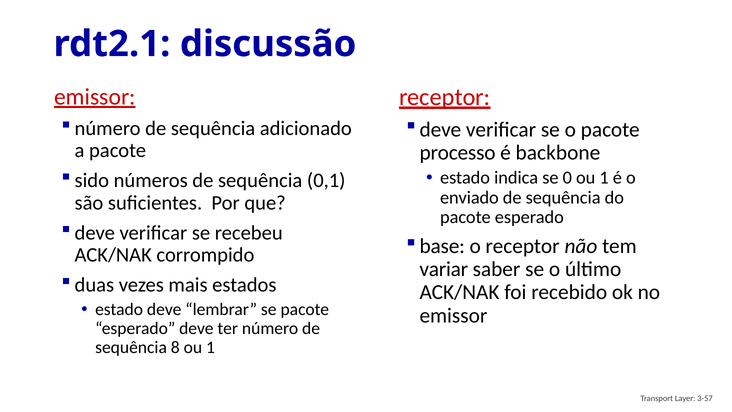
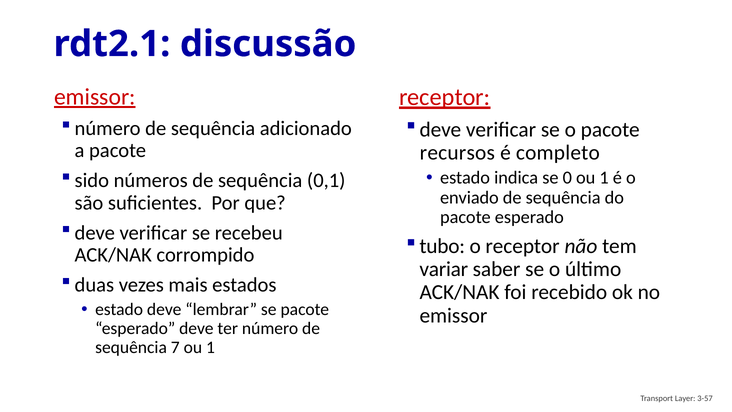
processo: processo -> recursos
backbone: backbone -> completo
base: base -> tubo
8: 8 -> 7
